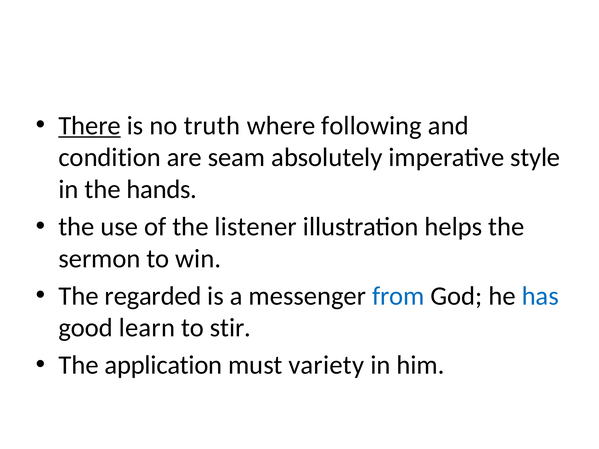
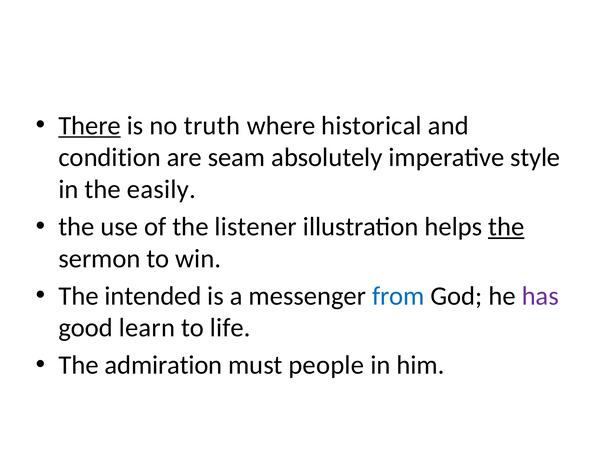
following: following -> historical
hands: hands -> easily
the at (506, 227) underline: none -> present
regarded: regarded -> intended
has colour: blue -> purple
stir: stir -> life
application: application -> admiration
variety: variety -> people
